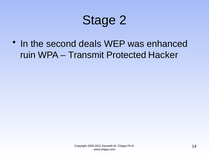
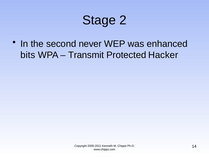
deals: deals -> never
ruin: ruin -> bits
